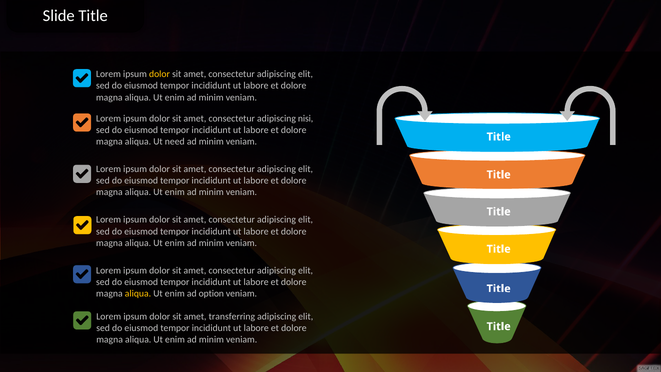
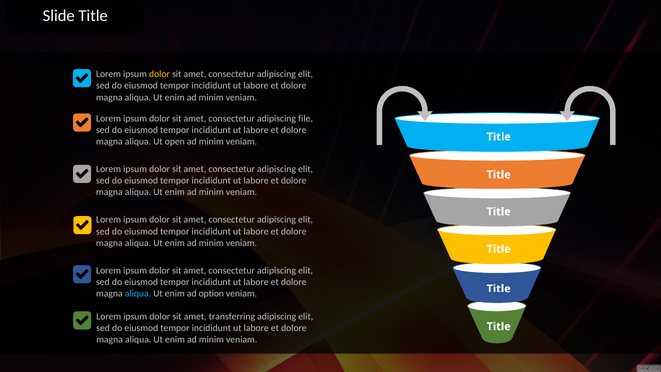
nisi: nisi -> file
need: need -> open
aliqua at (138, 293) colour: yellow -> light blue
